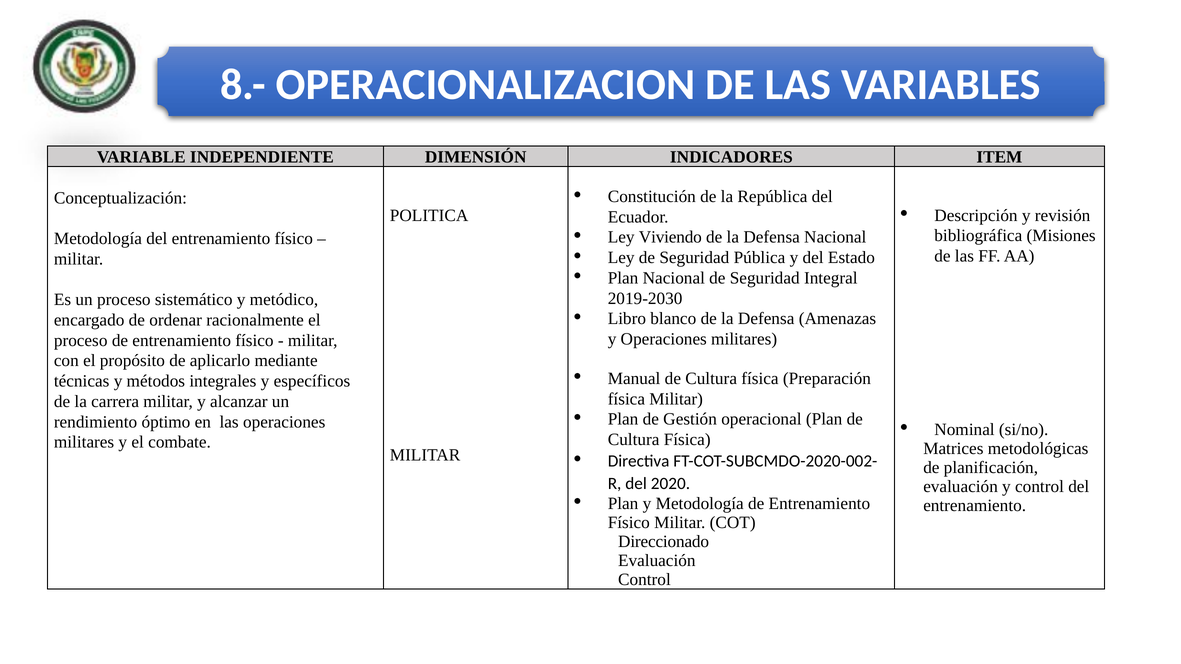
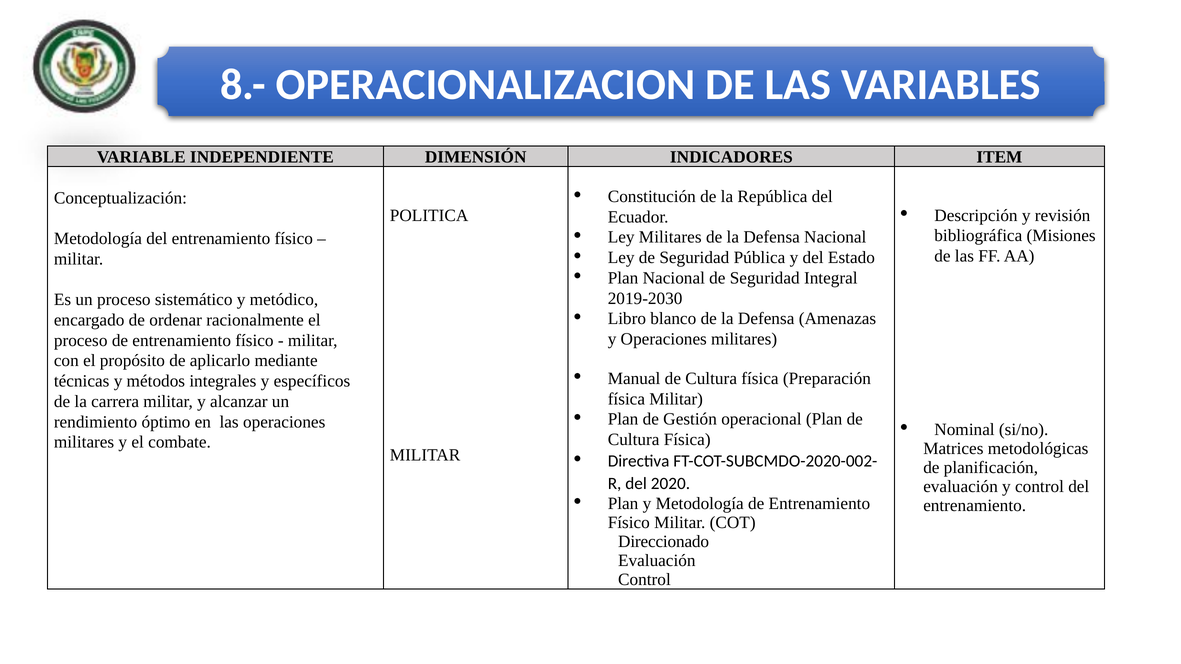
Ley Viviendo: Viviendo -> Militares
